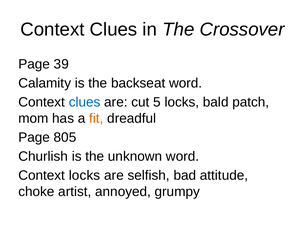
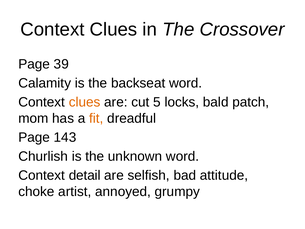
clues at (85, 102) colour: blue -> orange
805: 805 -> 143
Context locks: locks -> detail
